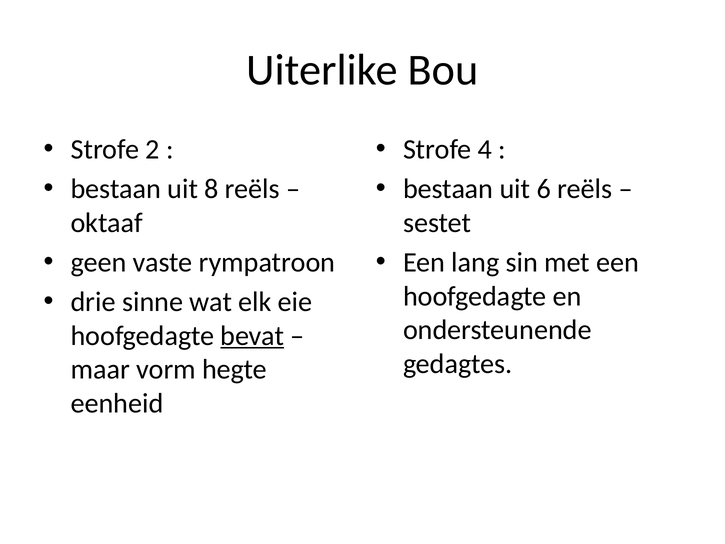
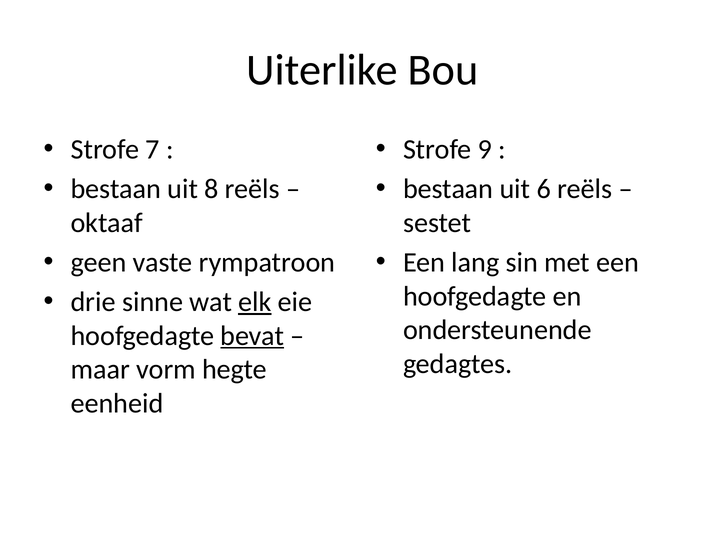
2: 2 -> 7
4: 4 -> 9
elk underline: none -> present
